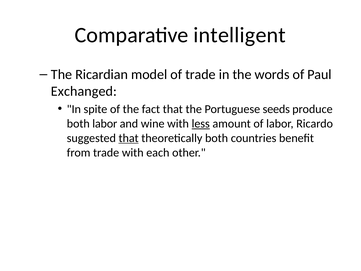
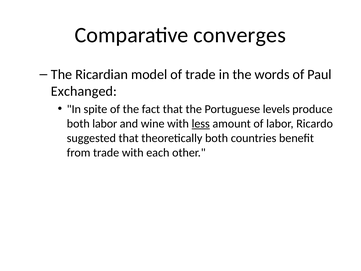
intelligent: intelligent -> converges
seeds: seeds -> levels
that at (129, 138) underline: present -> none
